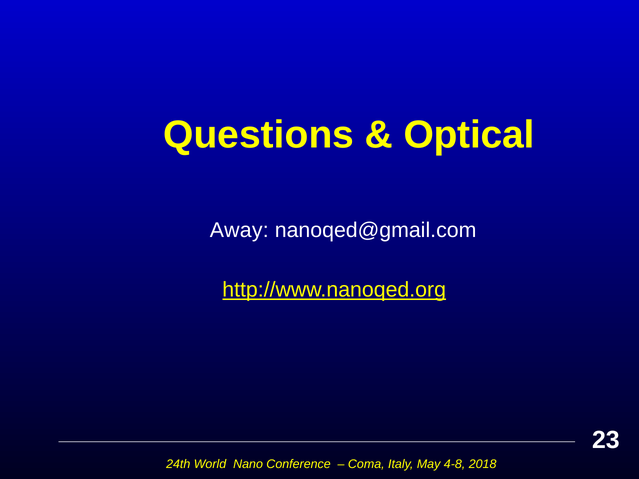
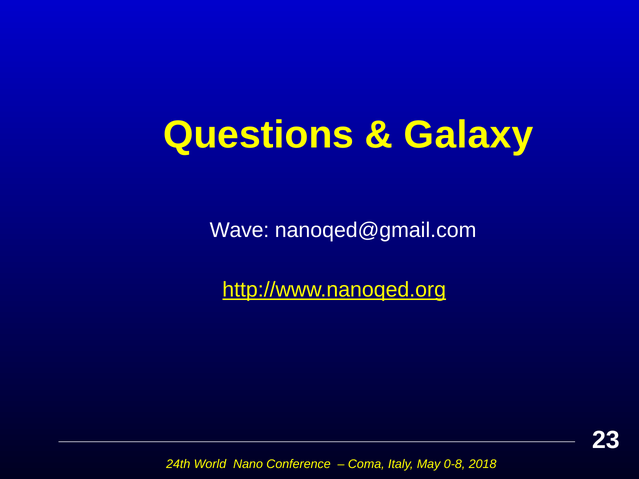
Optical: Optical -> Galaxy
Away: Away -> Wave
4-8: 4-8 -> 0-8
